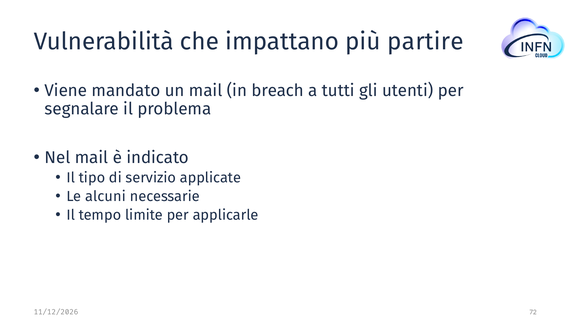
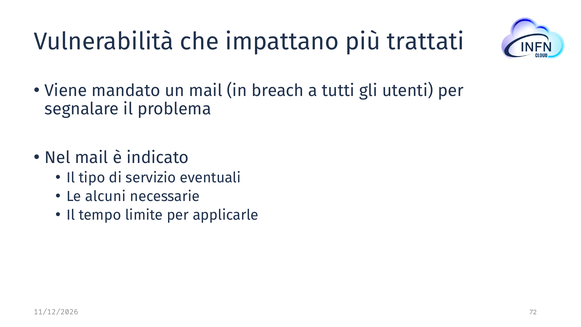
partire: partire -> trattati
applicate: applicate -> eventuali
